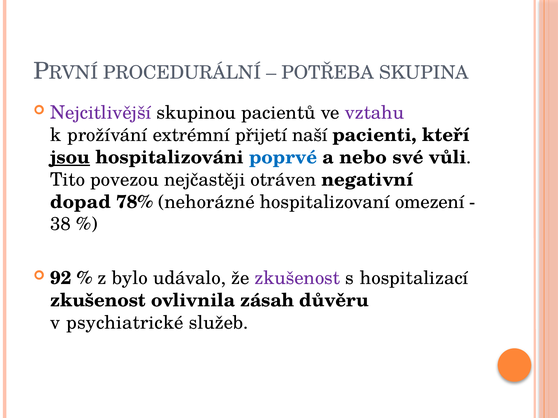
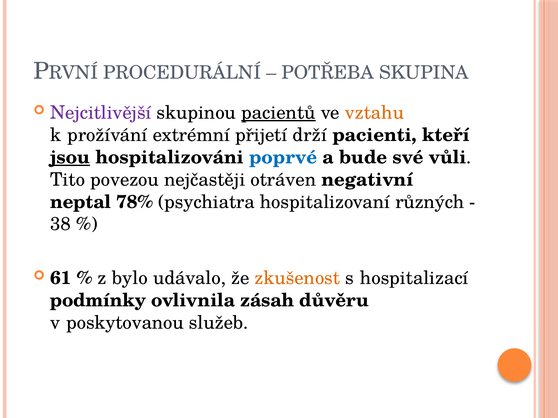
pacientů underline: none -> present
vztahu colour: purple -> orange
naší: naší -> drží
nebo: nebo -> bude
dopad: dopad -> neptal
nehorázné: nehorázné -> psychiatra
omezení: omezení -> různých
92: 92 -> 61
zkušenost at (297, 278) colour: purple -> orange
zkušenost at (98, 301): zkušenost -> podmínky
psychiatrické: psychiatrické -> poskytovanou
